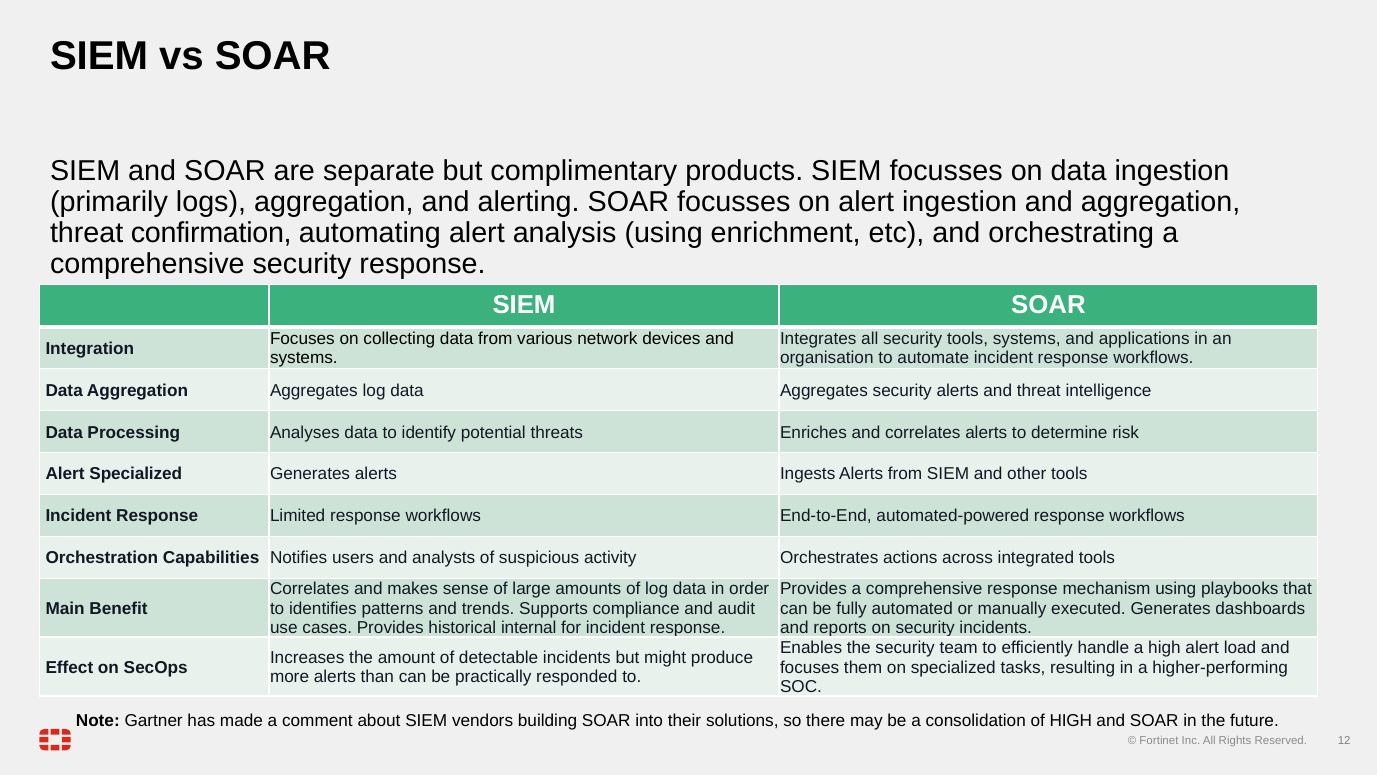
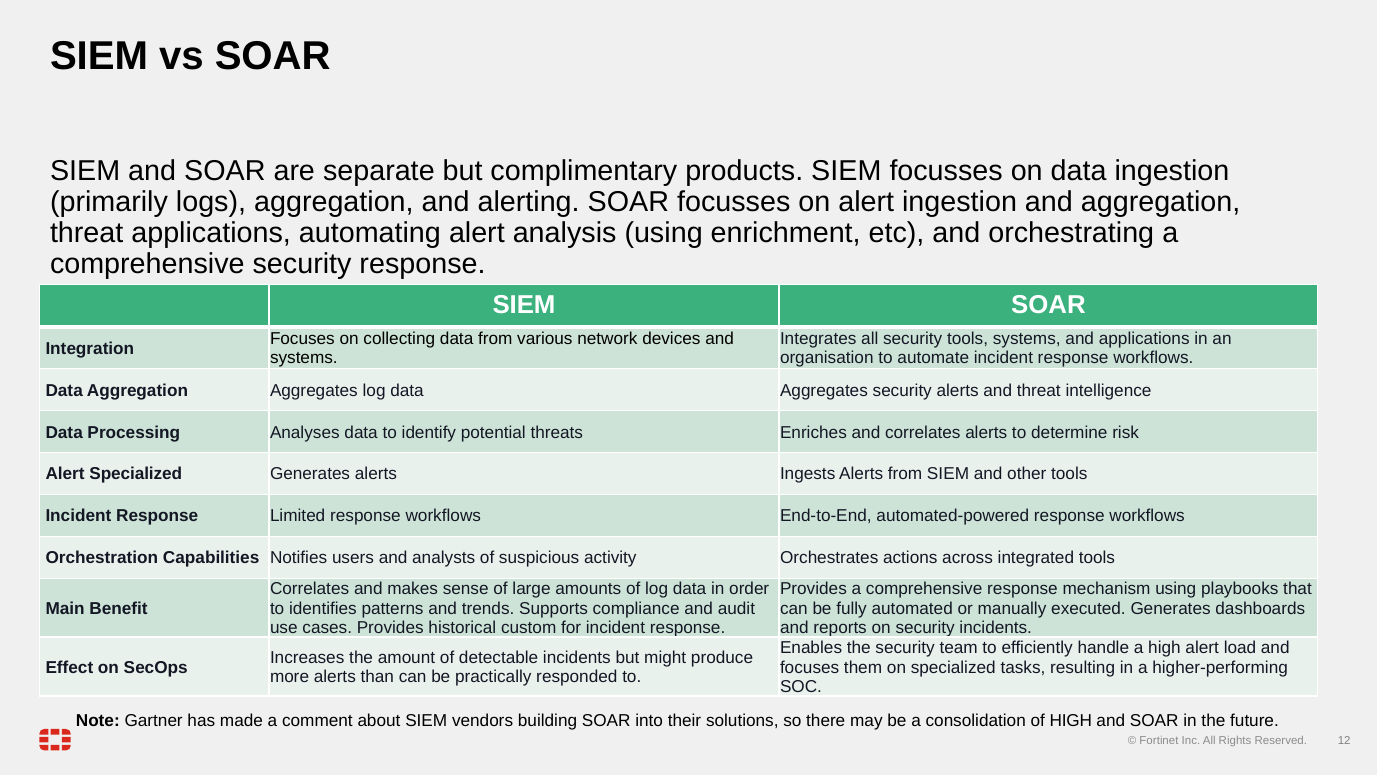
threat confirmation: confirmation -> applications
internal: internal -> custom
